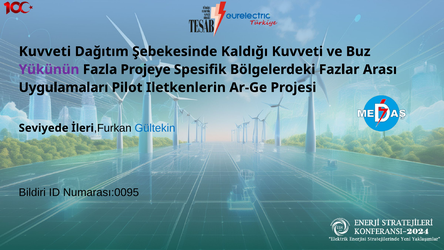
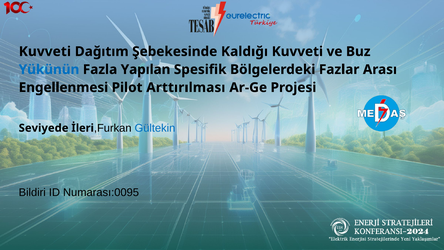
Yükünün colour: purple -> blue
Projeye: Projeye -> Yapılan
Uygulamaları: Uygulamaları -> Engellenmesi
Iletkenlerin: Iletkenlerin -> Arttırılması
